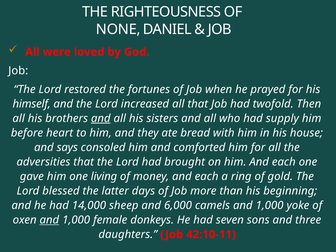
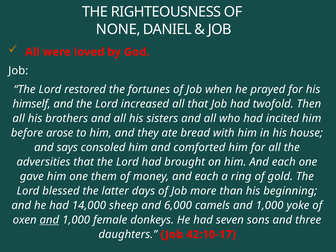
and at (101, 118) underline: present -> none
supply: supply -> incited
heart: heart -> arose
living: living -> them
42:10-11: 42:10-11 -> 42:10-17
